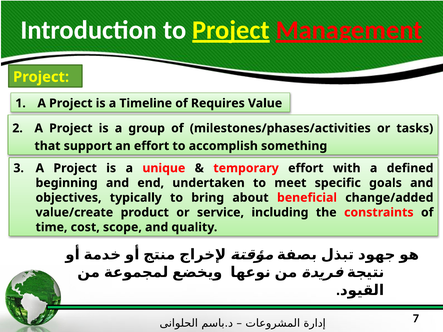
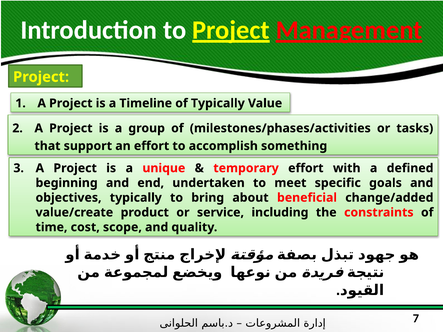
of Requires: Requires -> Typically
